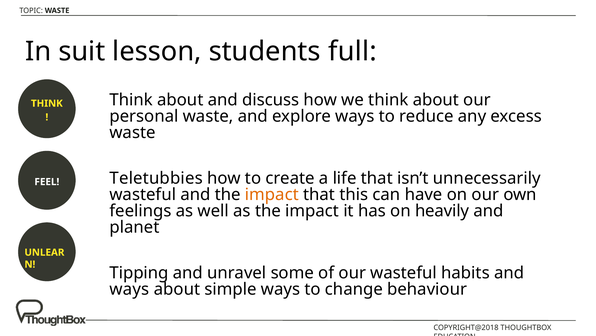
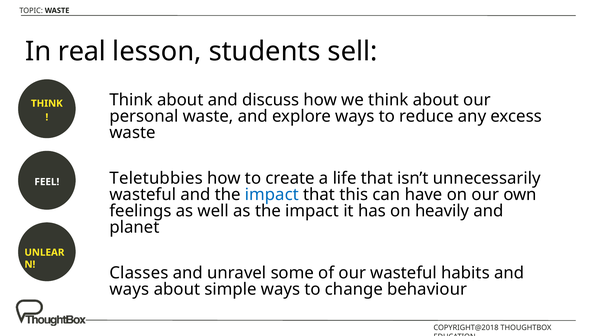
suit: suit -> real
full: full -> sell
impact at (272, 194) colour: orange -> blue
Tipping: Tipping -> Classes
